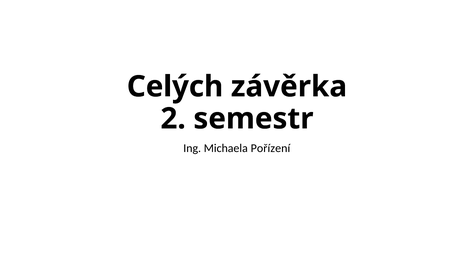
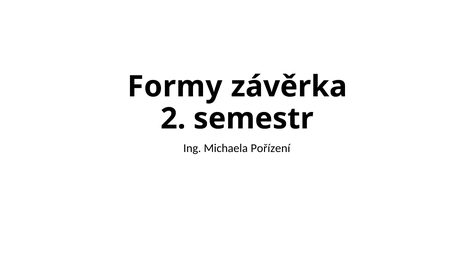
Celých: Celých -> Formy
